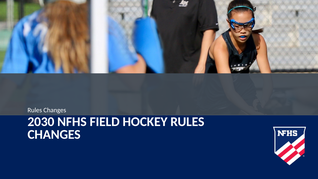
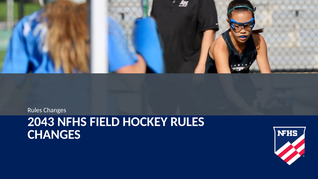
2030: 2030 -> 2043
